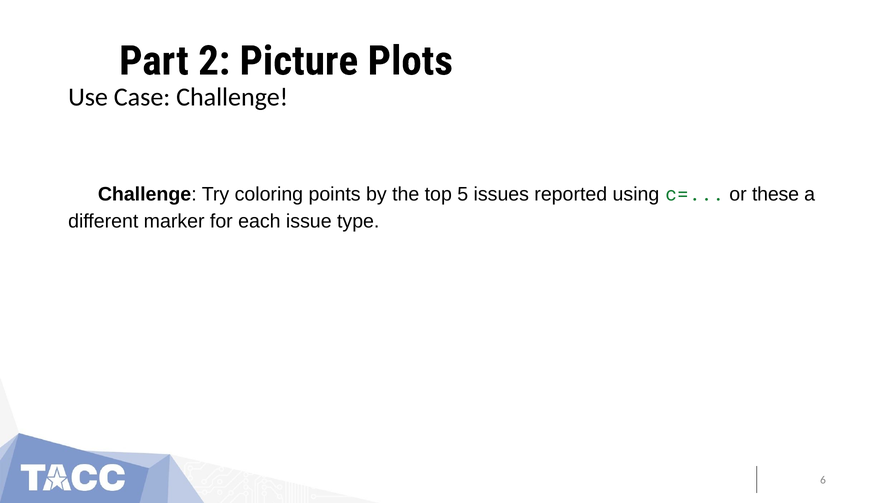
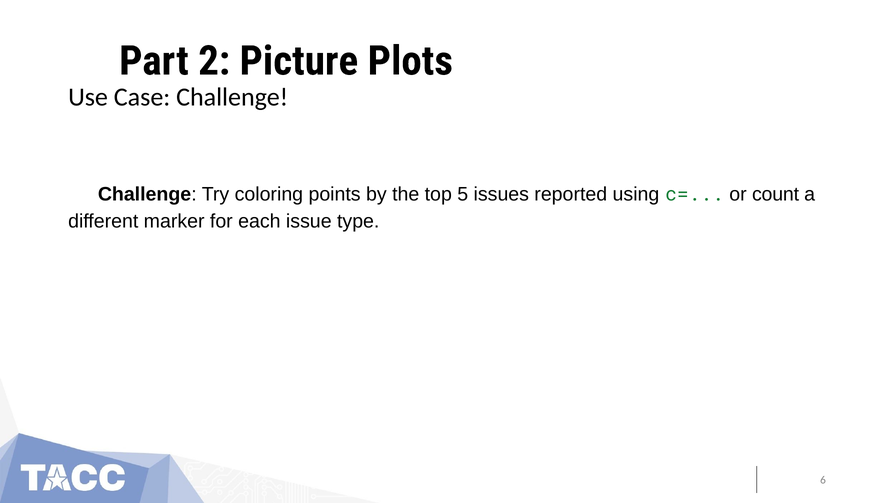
these: these -> count
